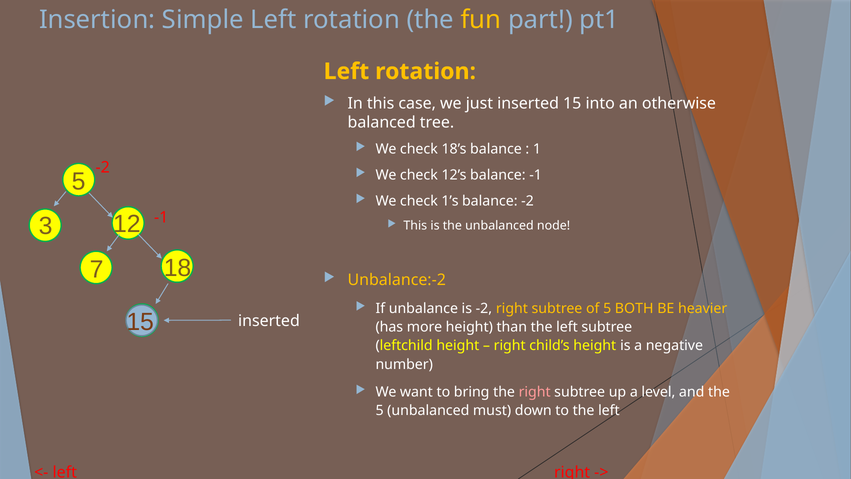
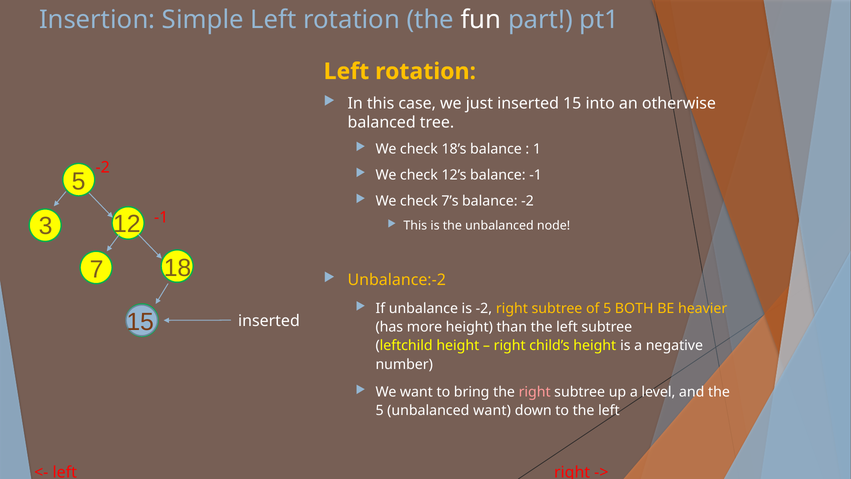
fun colour: yellow -> white
1’s: 1’s -> 7’s
unbalanced must: must -> want
